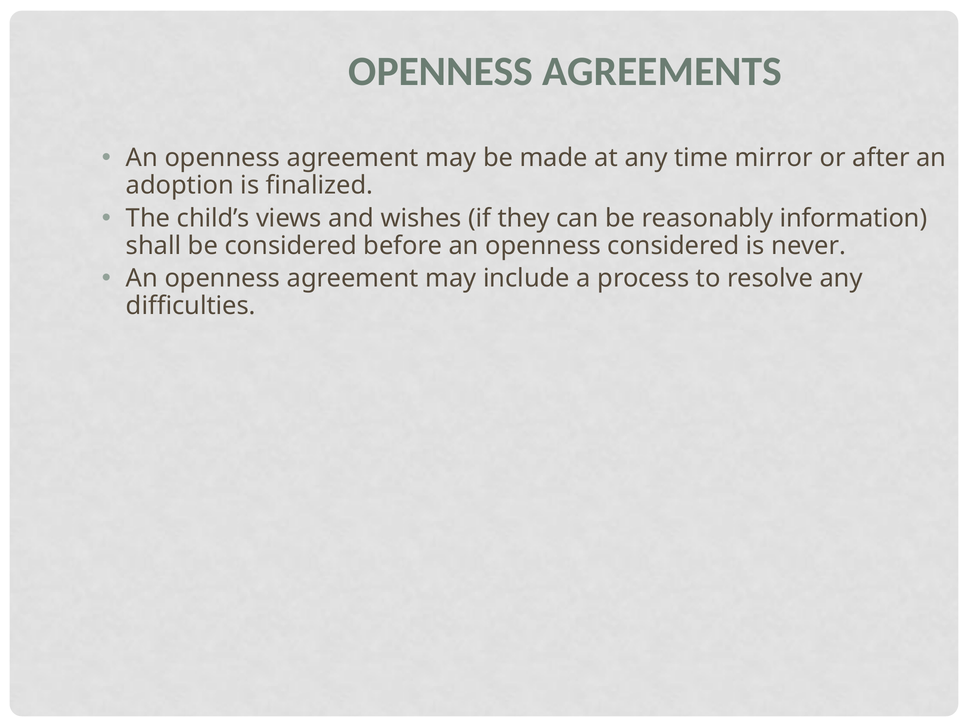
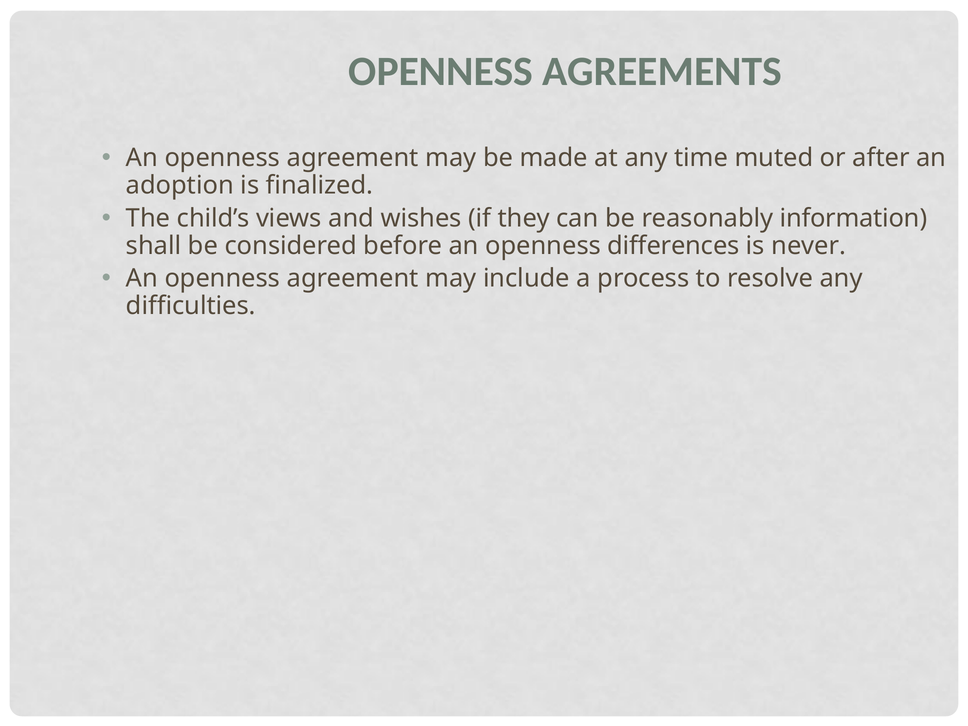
mirror: mirror -> muted
openness considered: considered -> differences
